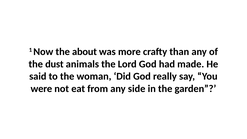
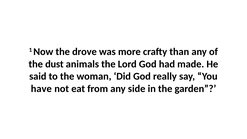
about: about -> drove
were: were -> have
